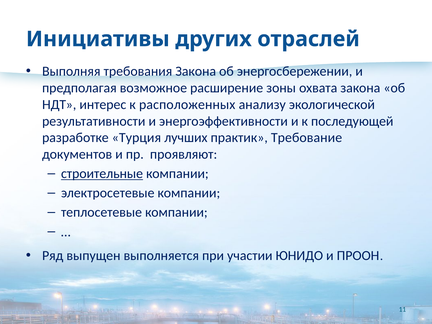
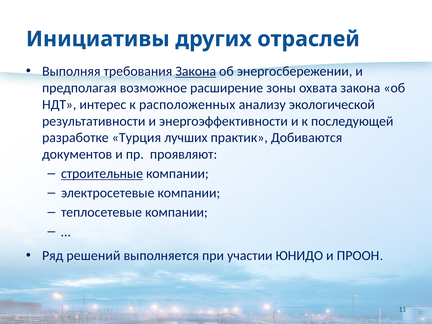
Закона at (196, 71) underline: none -> present
Требование: Требование -> Добиваются
выпущен: выпущен -> решений
